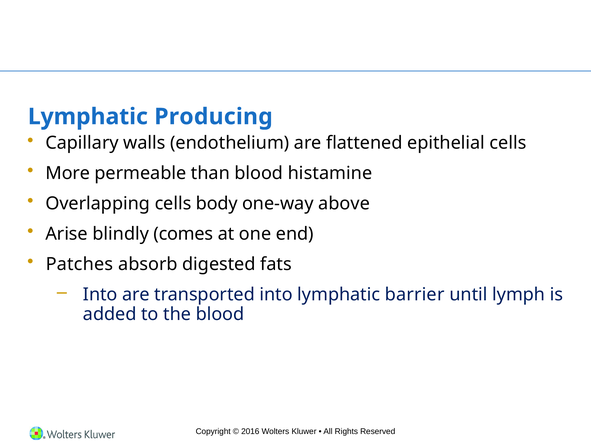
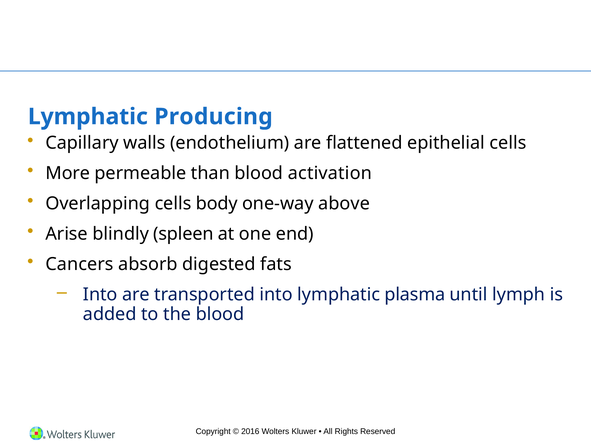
histamine: histamine -> activation
comes: comes -> spleen
Patches: Patches -> Cancers
barrier: barrier -> plasma
